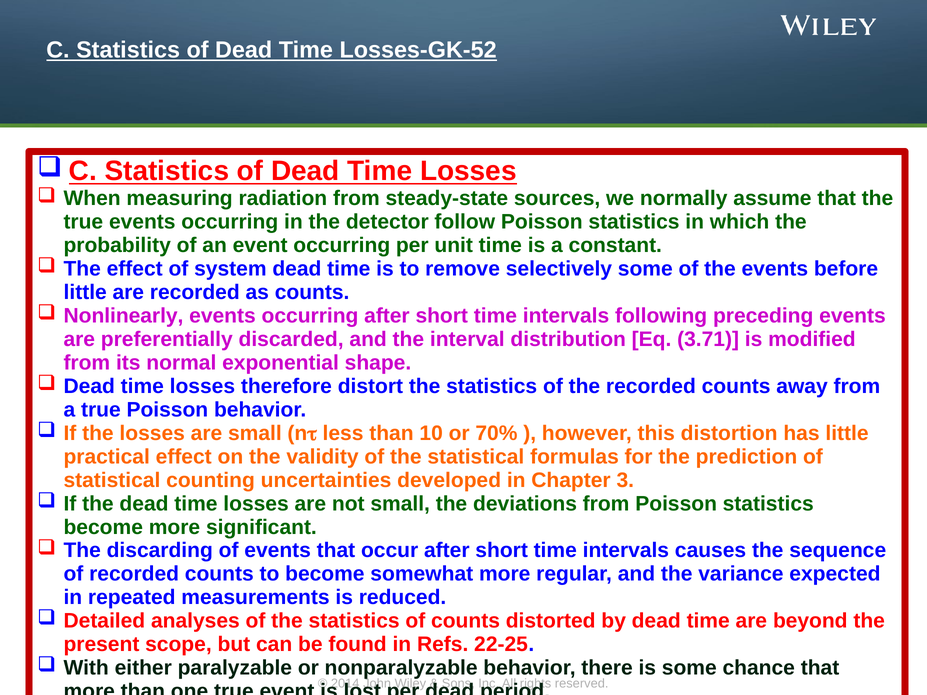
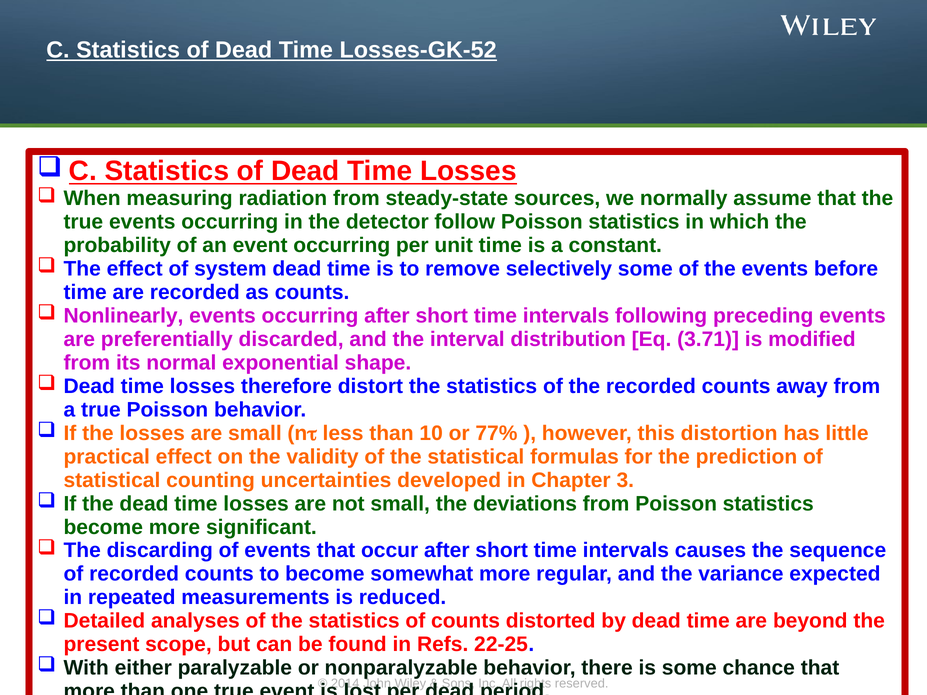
little at (85, 292): little -> time
70%: 70% -> 77%
